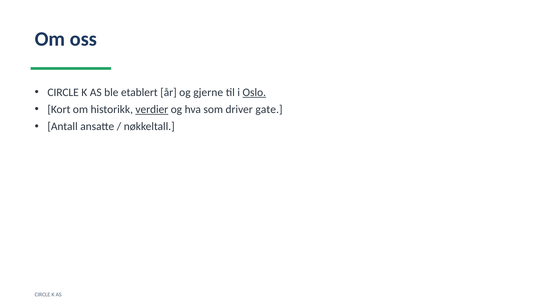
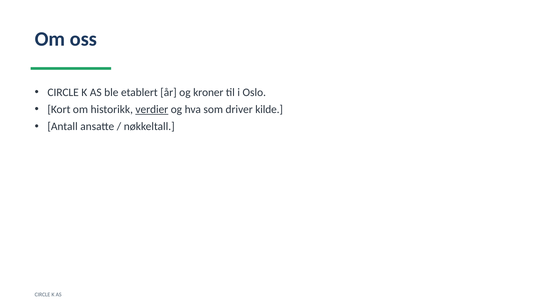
gjerne: gjerne -> kroner
Oslo underline: present -> none
gate: gate -> kilde
